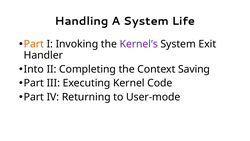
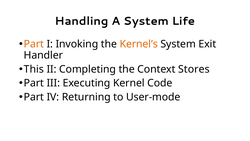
Kernel’s colour: purple -> orange
Into: Into -> This
Saving: Saving -> Stores
